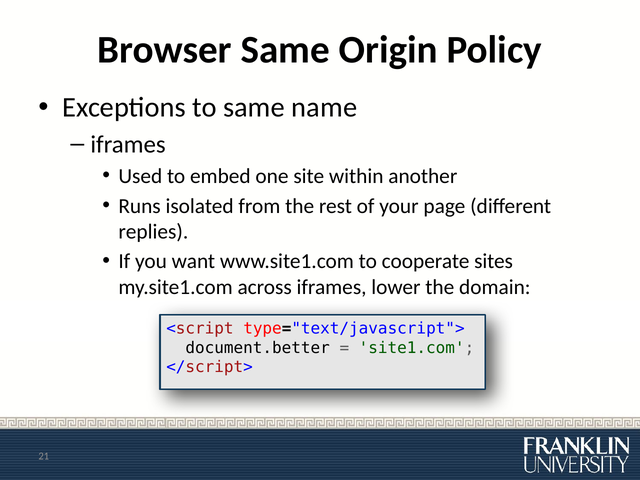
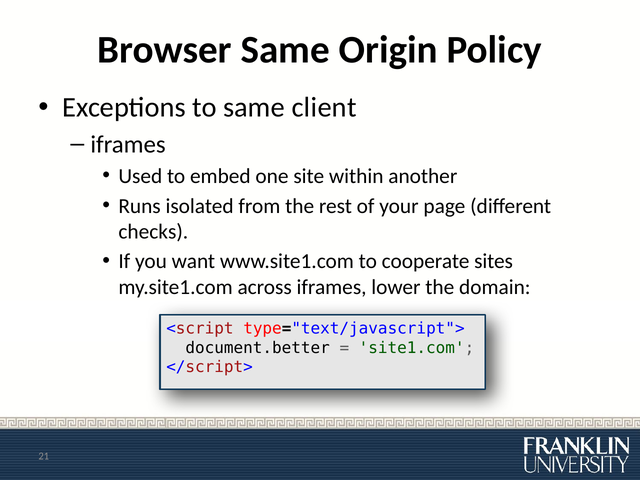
name: name -> client
replies: replies -> checks
